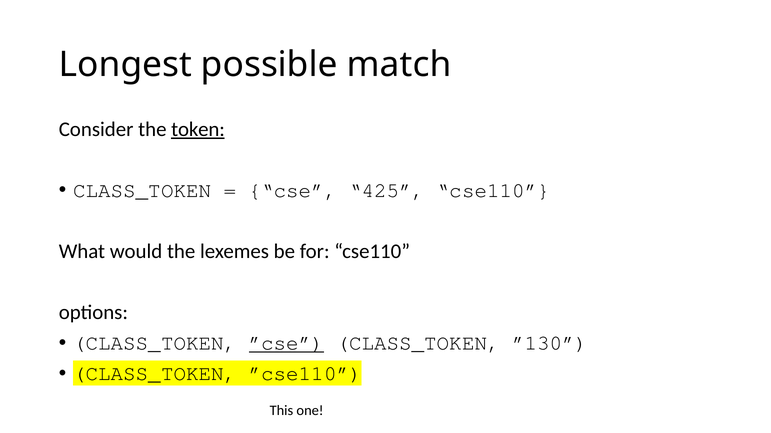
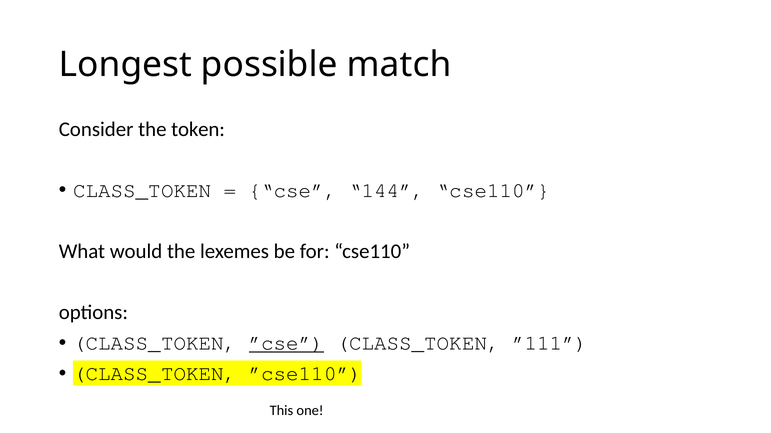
token underline: present -> none
425: 425 -> 144
”130: ”130 -> ”111
